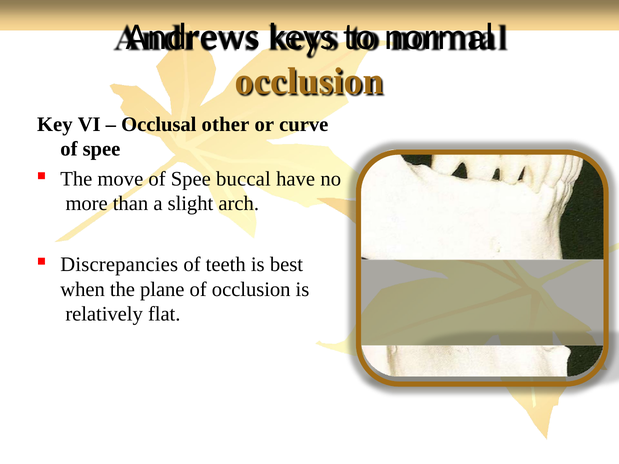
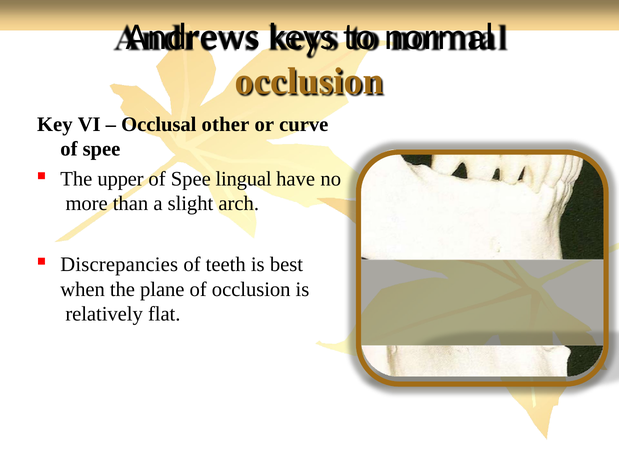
move: move -> upper
buccal: buccal -> lingual
